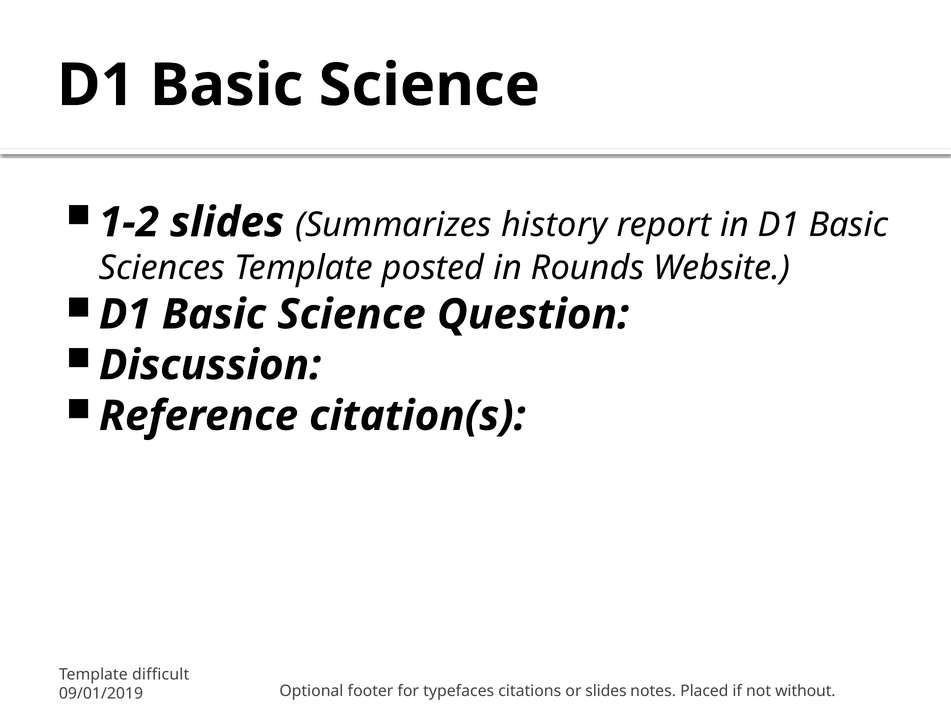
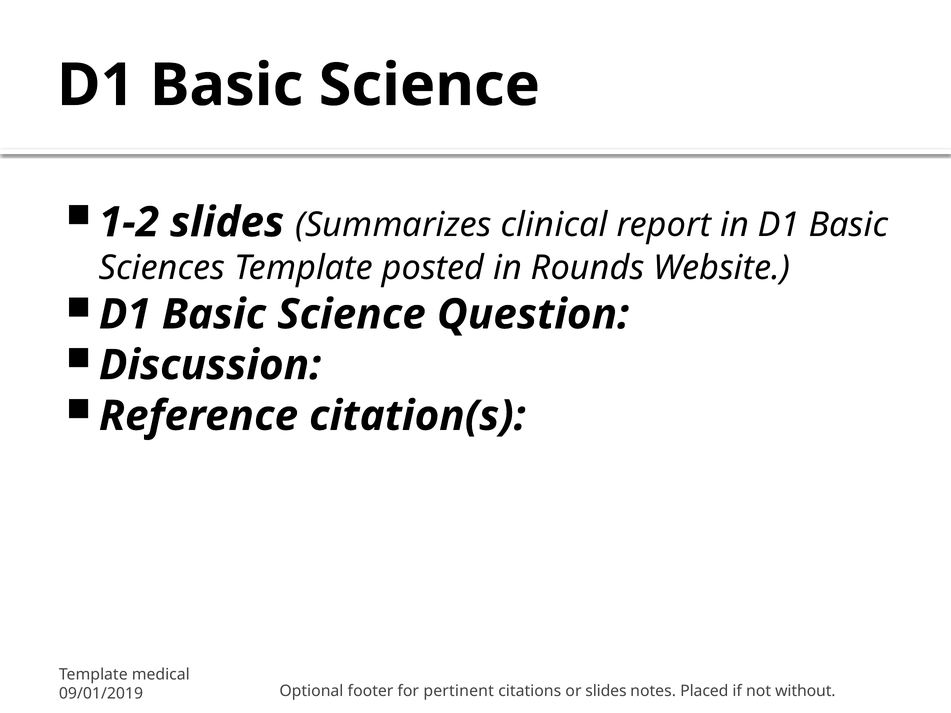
history: history -> clinical
difficult: difficult -> medical
typefaces: typefaces -> pertinent
